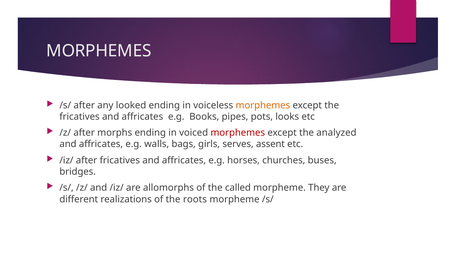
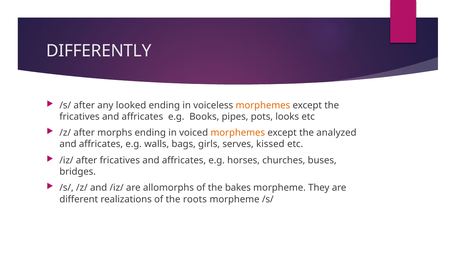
MORPHEMES at (99, 51): MORPHEMES -> DIFFERENTLY
morphemes at (238, 133) colour: red -> orange
assent: assent -> kissed
called: called -> bakes
